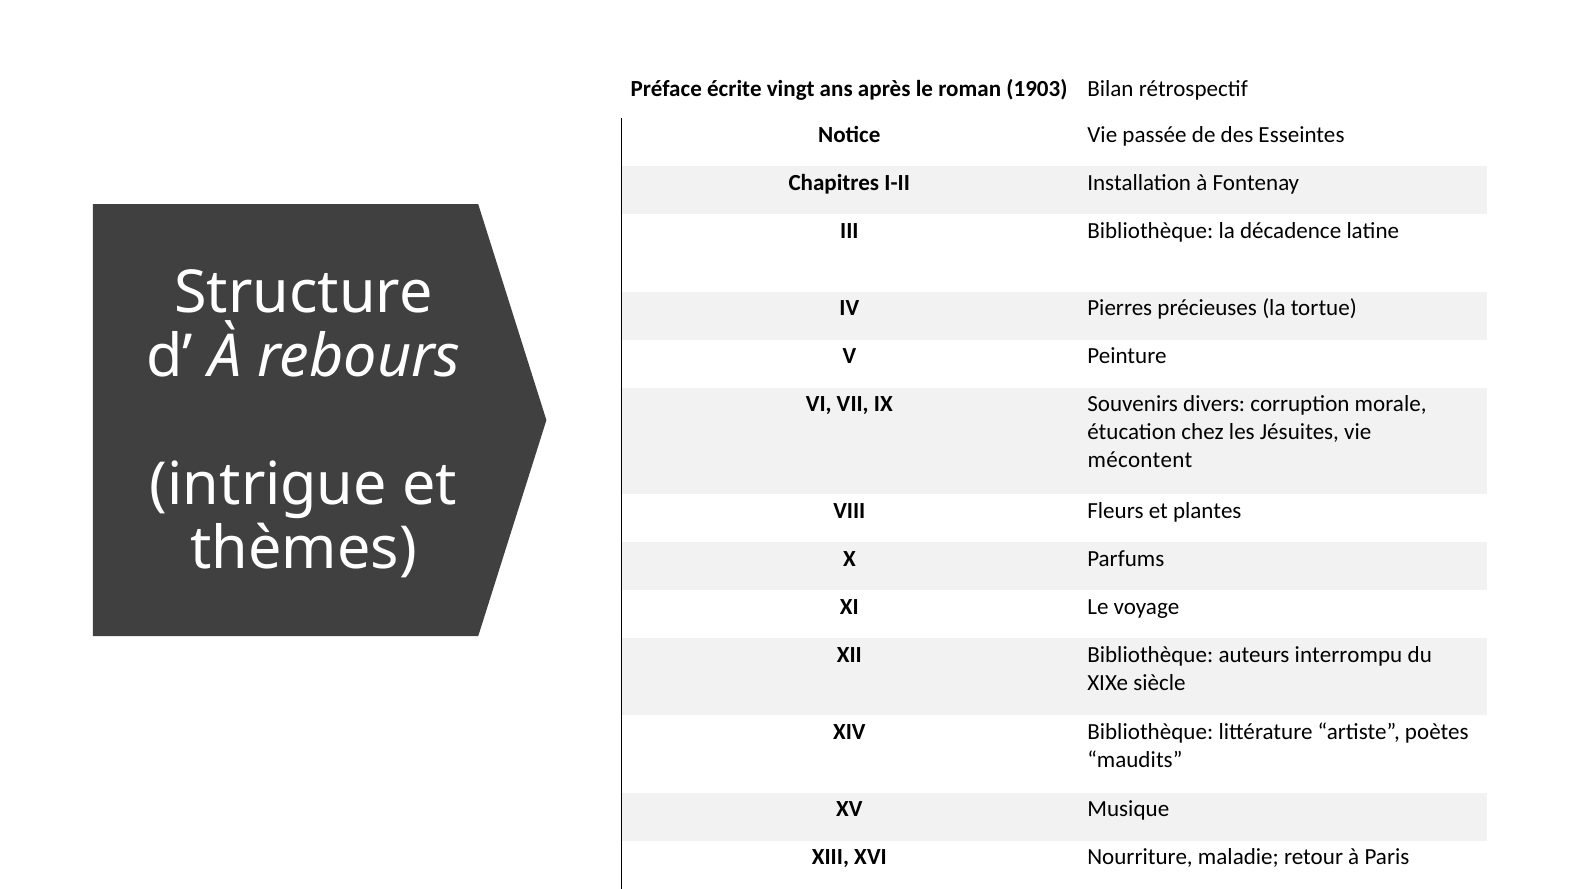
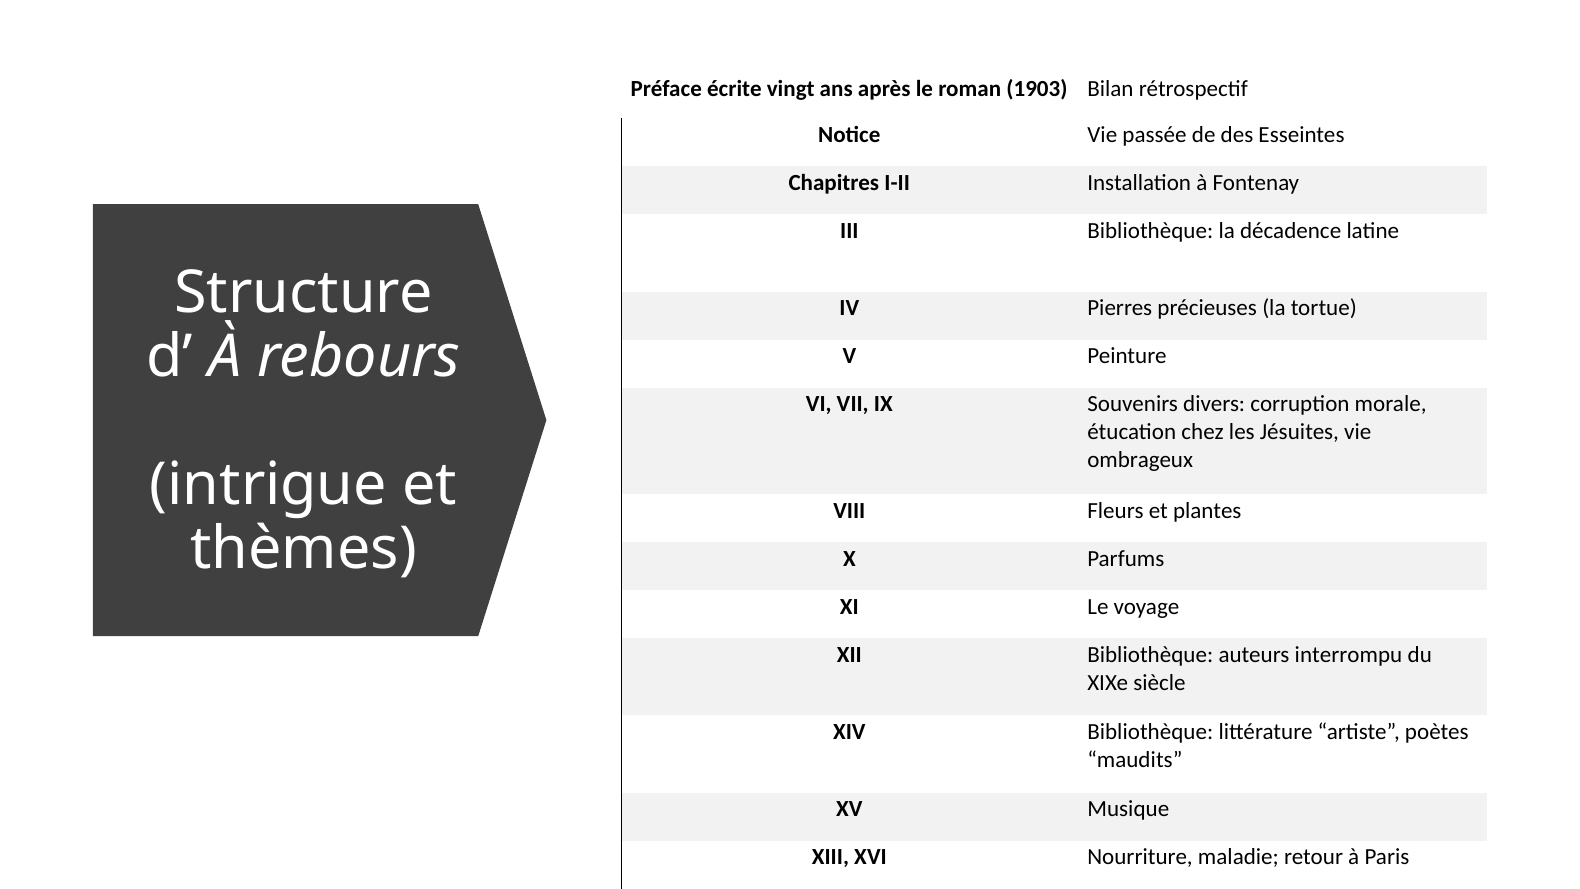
mécontent: mécontent -> ombrageux
